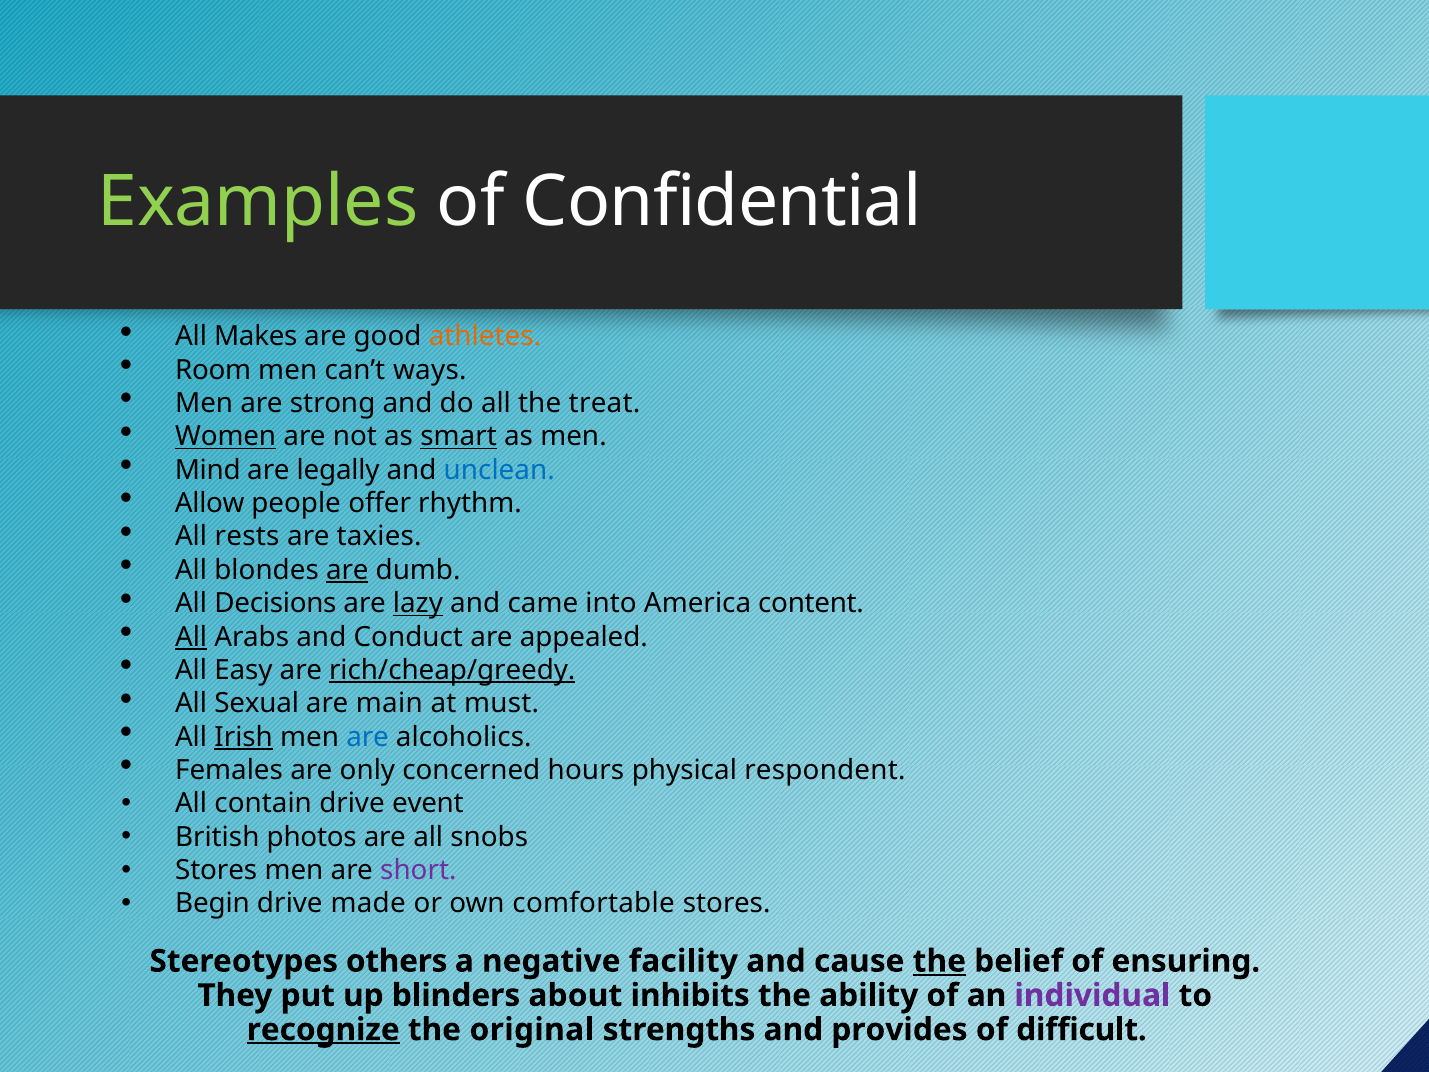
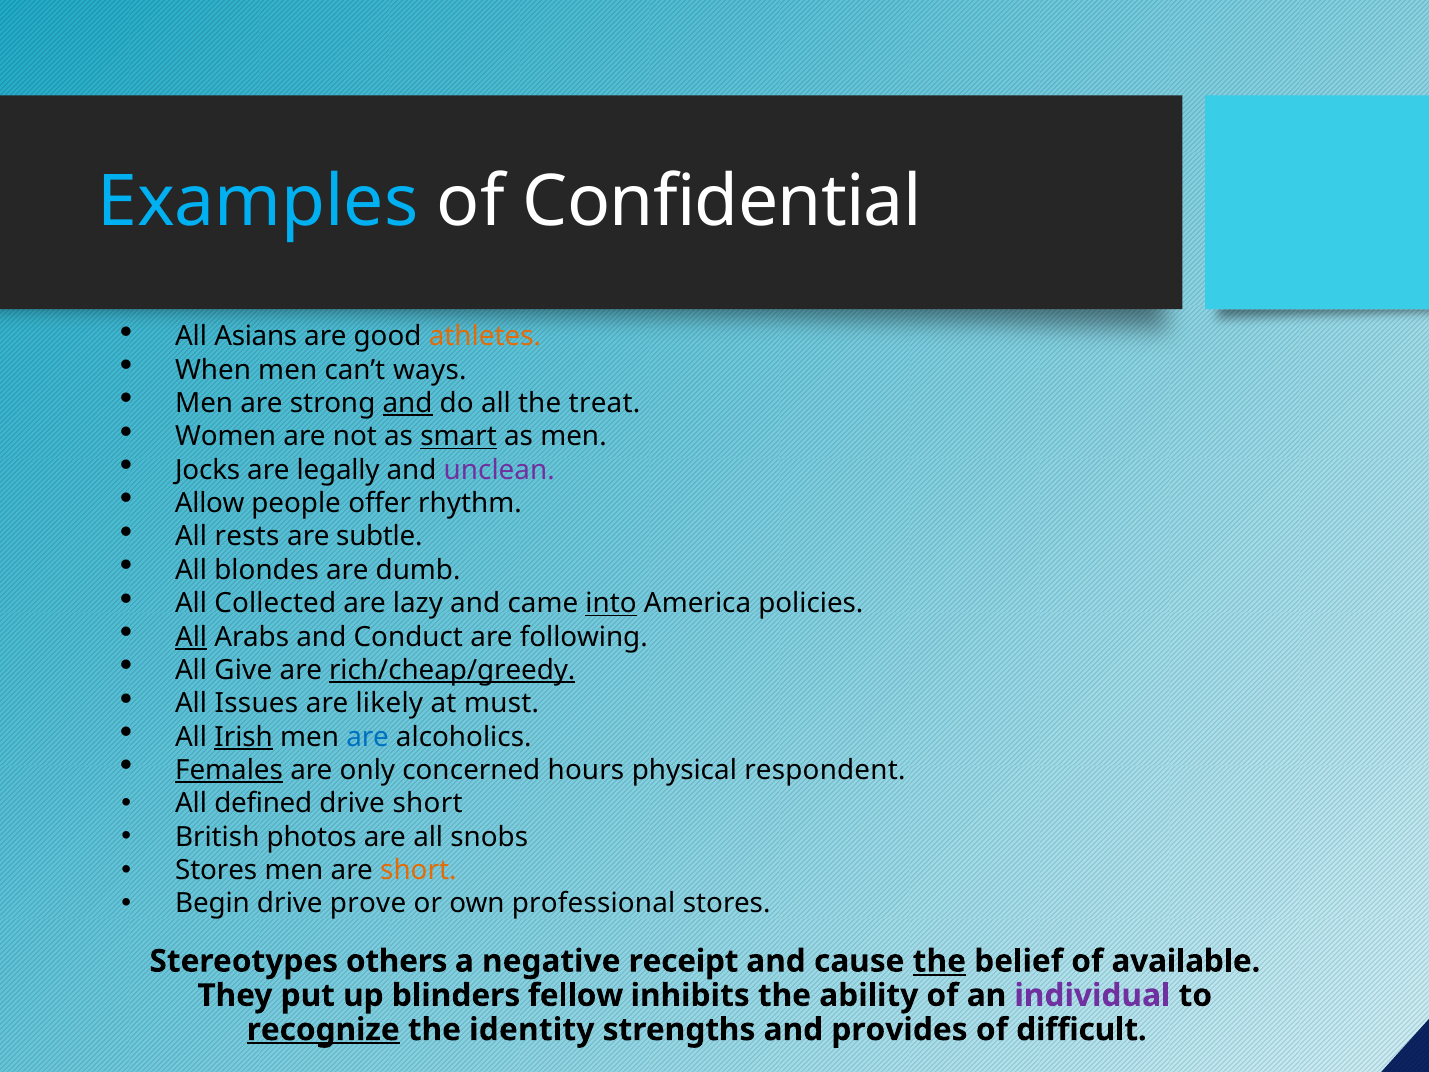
Examples colour: light green -> light blue
Makes: Makes -> Asians
Room: Room -> When
and at (408, 403) underline: none -> present
Women underline: present -> none
Mind: Mind -> Jocks
unclean colour: blue -> purple
taxies: taxies -> subtle
are at (347, 570) underline: present -> none
Decisions: Decisions -> Collected
lazy underline: present -> none
into underline: none -> present
content: content -> policies
appealed: appealed -> following
Easy: Easy -> Give
Sexual: Sexual -> Issues
main: main -> likely
Females underline: none -> present
contain: contain -> defined
drive event: event -> short
short at (418, 870) colour: purple -> orange
made: made -> prove
comfortable: comfortable -> professional
facility: facility -> receipt
ensuring: ensuring -> available
about: about -> fellow
original: original -> identity
